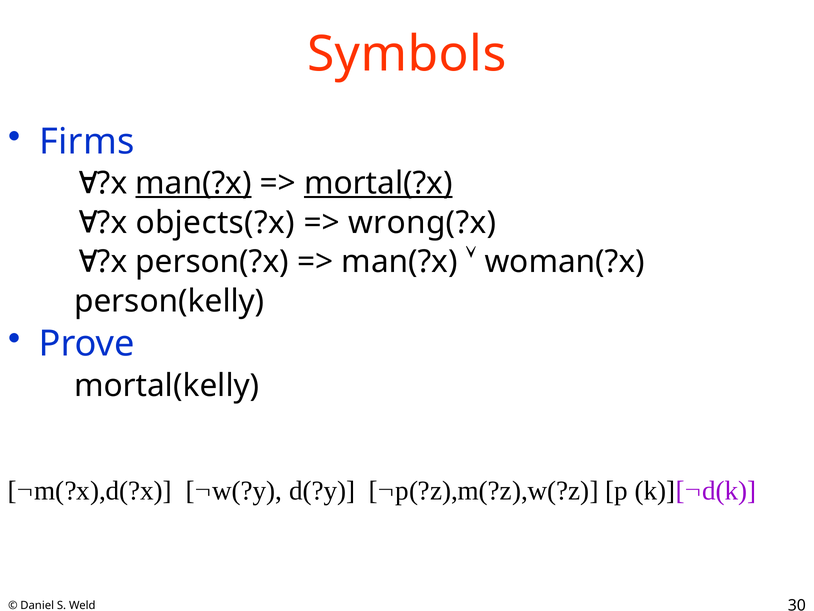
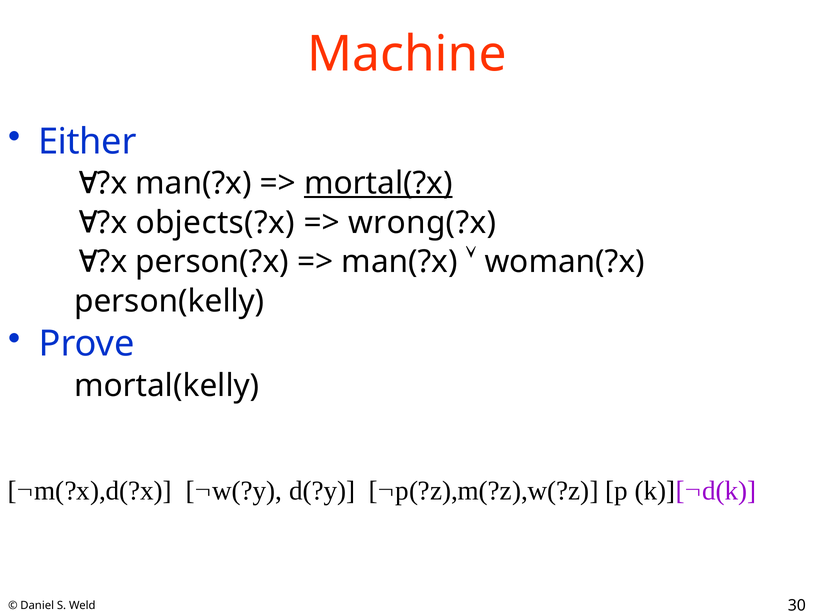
Symbols: Symbols -> Machine
Firms: Firms -> Either
man(?x at (193, 183) underline: present -> none
